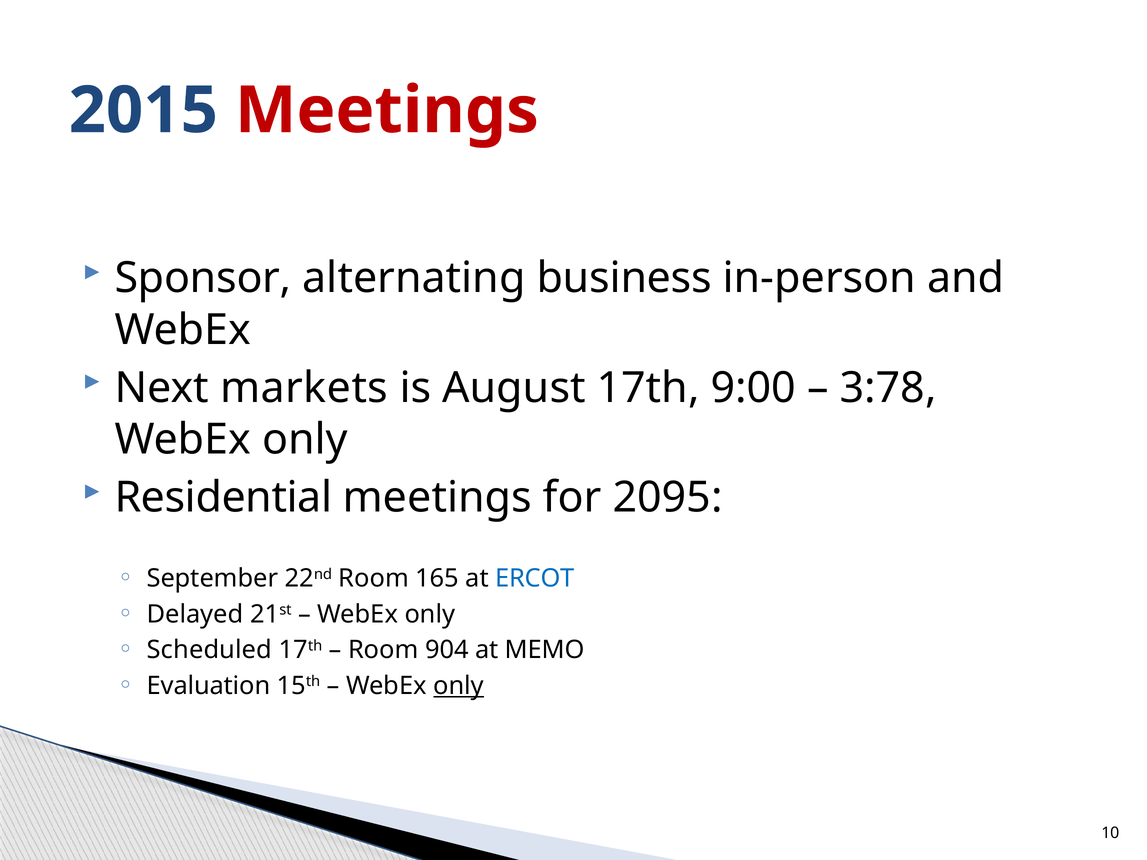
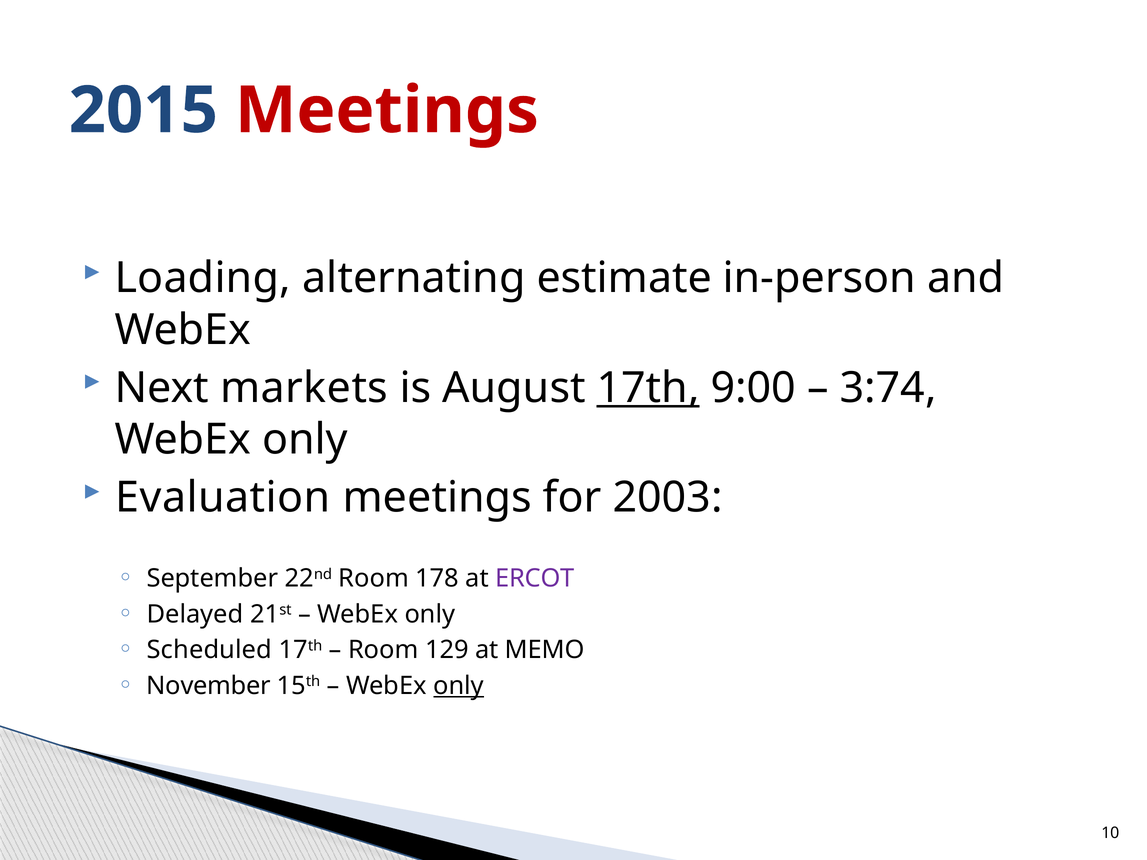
Sponsor: Sponsor -> Loading
business: business -> estimate
17th at (648, 388) underline: none -> present
3:78: 3:78 -> 3:74
Residential: Residential -> Evaluation
2095: 2095 -> 2003
165: 165 -> 178
ERCOT colour: blue -> purple
904: 904 -> 129
Evaluation: Evaluation -> November
